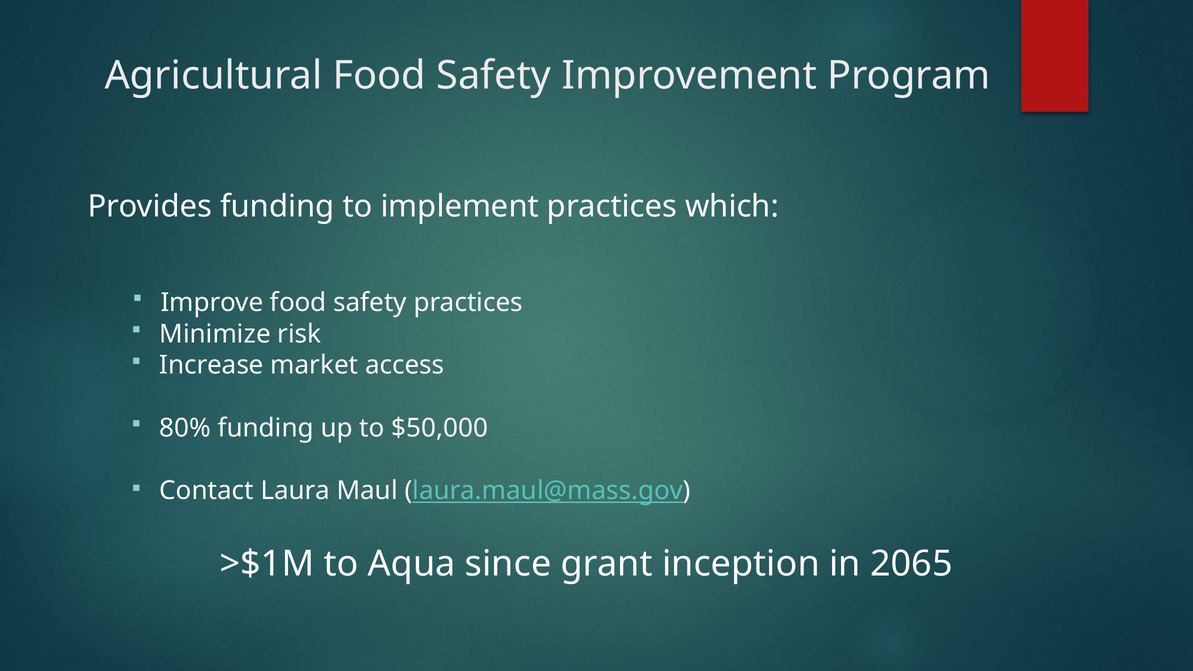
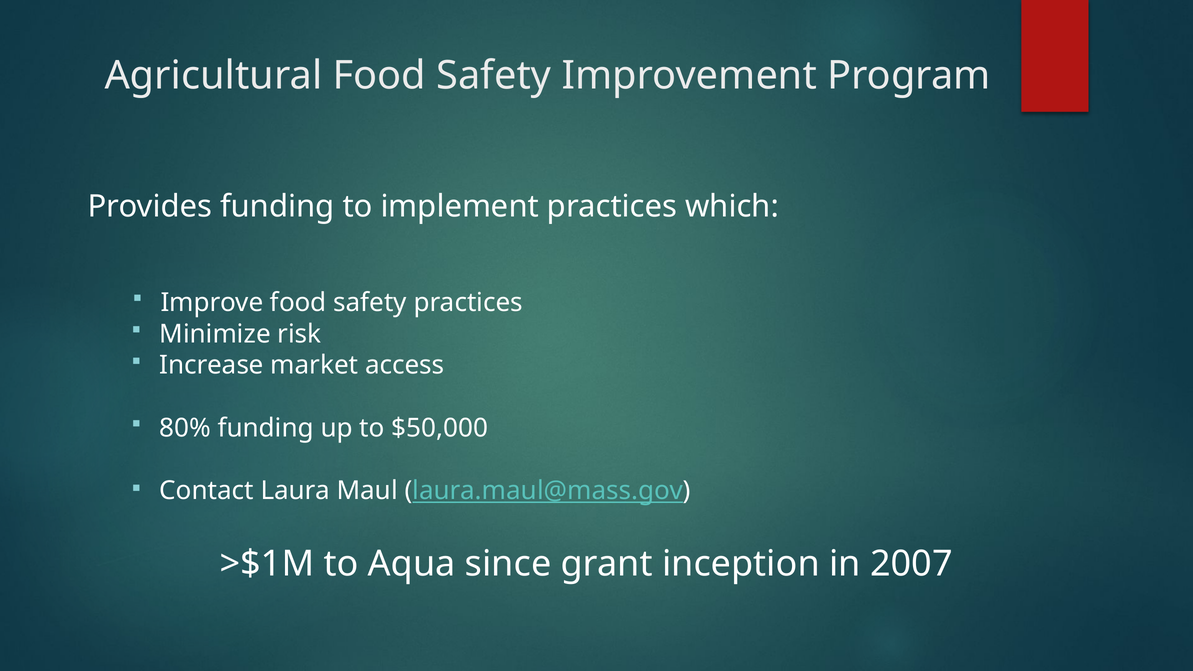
2065: 2065 -> 2007
